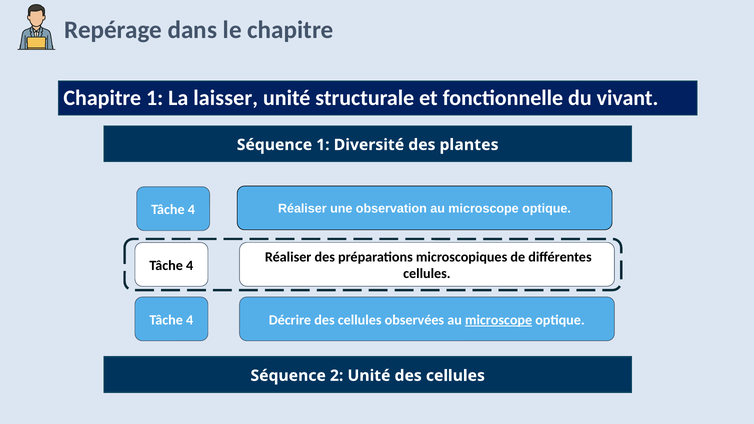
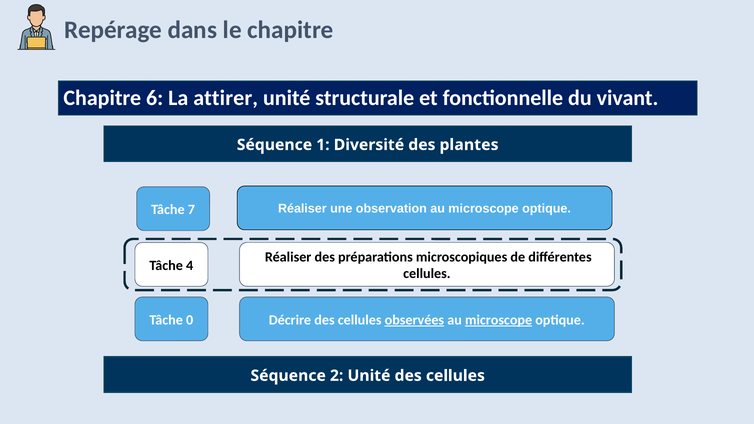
Chapitre 1: 1 -> 6
laisser: laisser -> attirer
4 at (191, 210): 4 -> 7
4 at (190, 320): 4 -> 0
observées underline: none -> present
